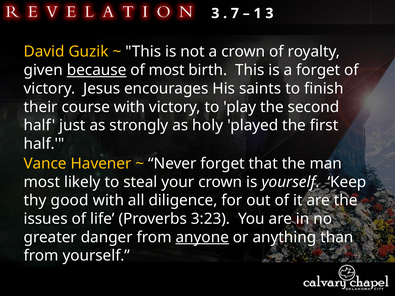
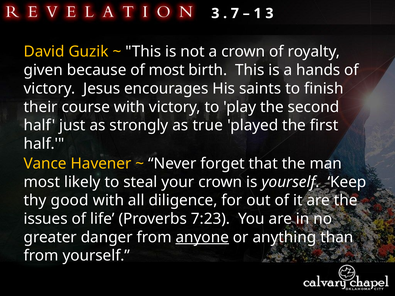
because underline: present -> none
a forget: forget -> hands
holy: holy -> true
3:23: 3:23 -> 7:23
